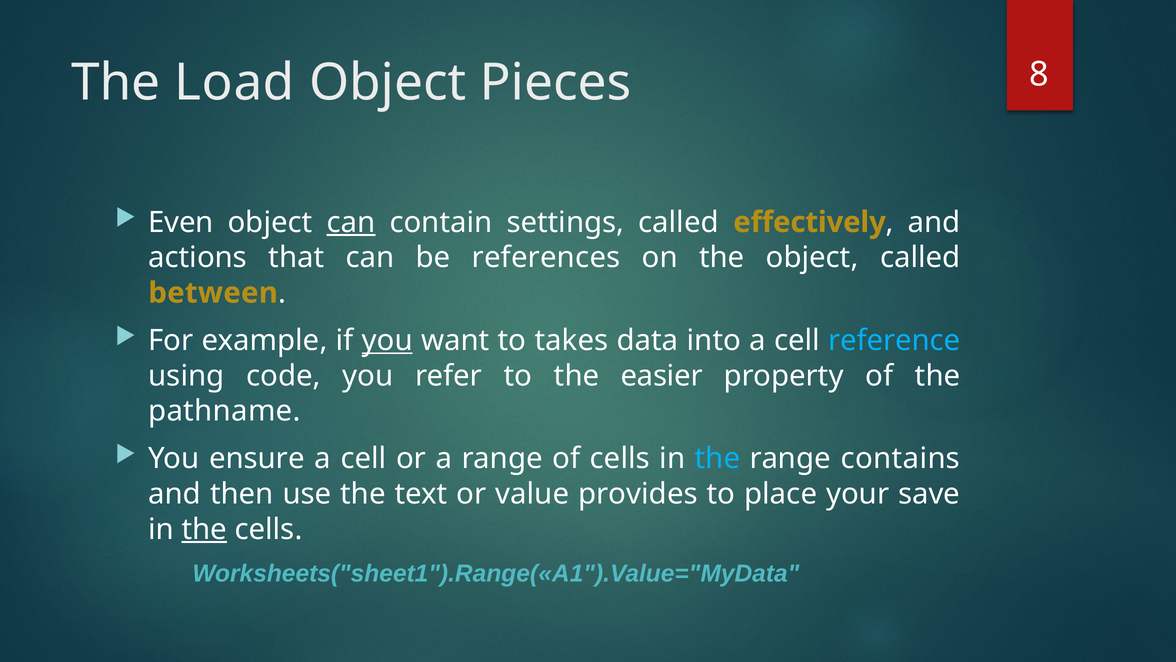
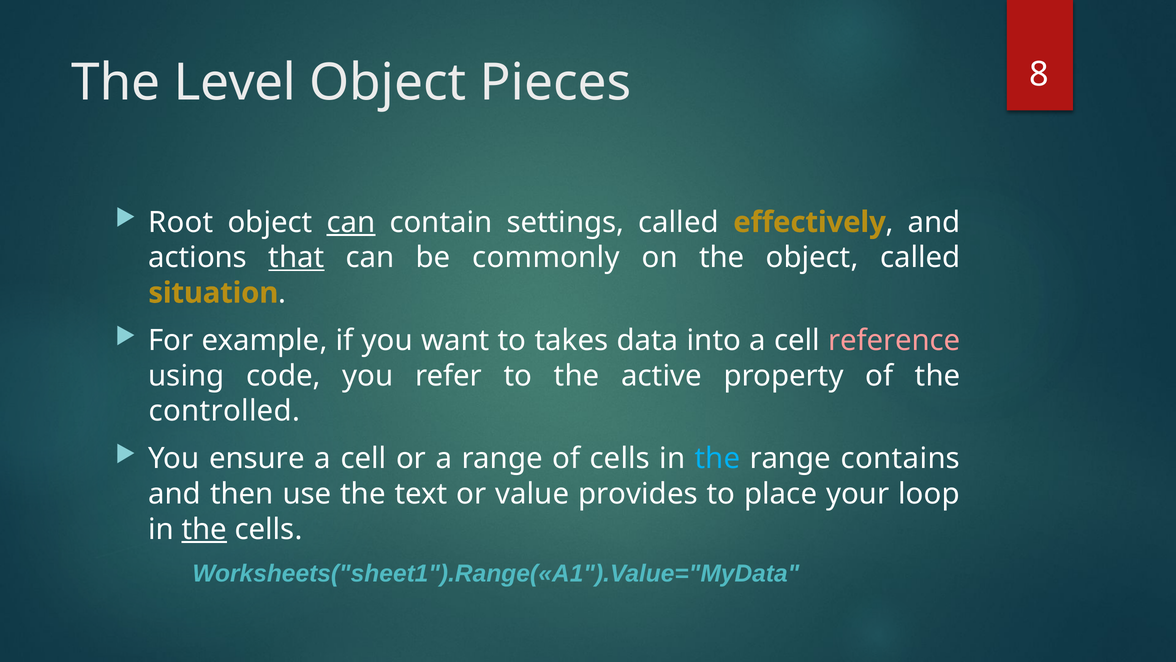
Load: Load -> Level
Even: Even -> Root
that underline: none -> present
references: references -> commonly
between: between -> situation
you at (387, 340) underline: present -> none
reference colour: light blue -> pink
easier: easier -> active
pathname: pathname -> controlled
save: save -> loop
